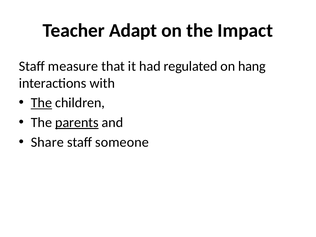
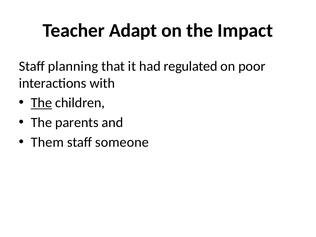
measure: measure -> planning
hang: hang -> poor
parents underline: present -> none
Share: Share -> Them
